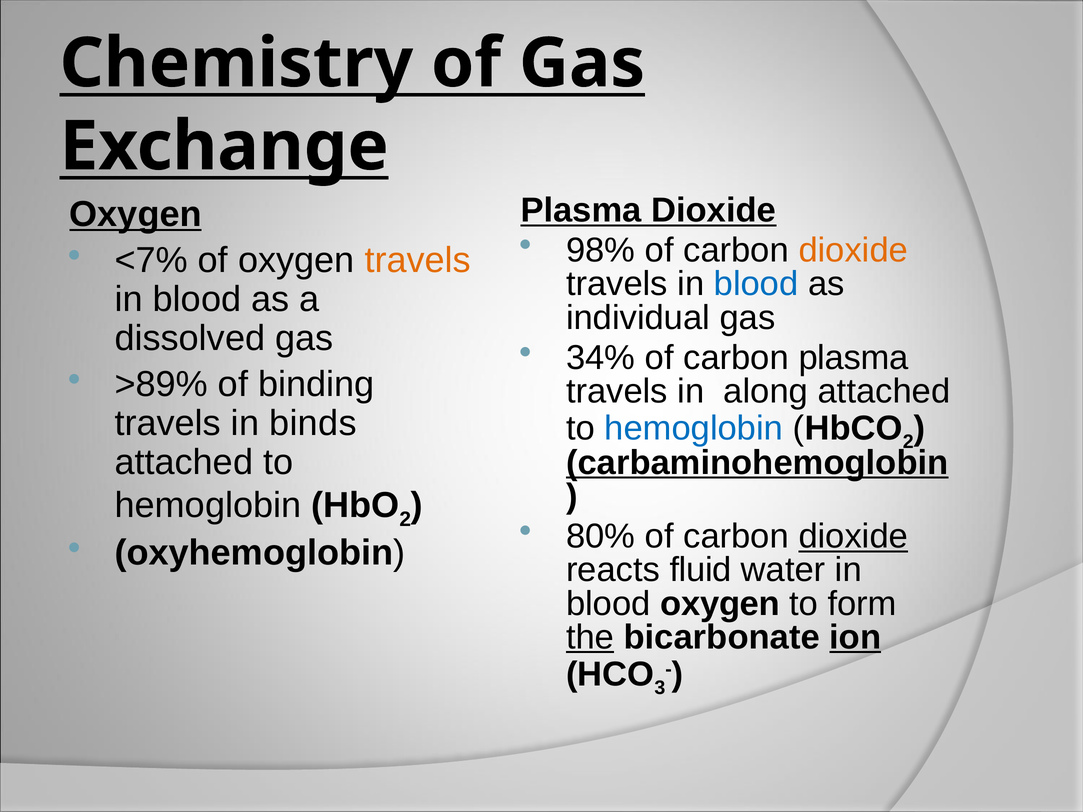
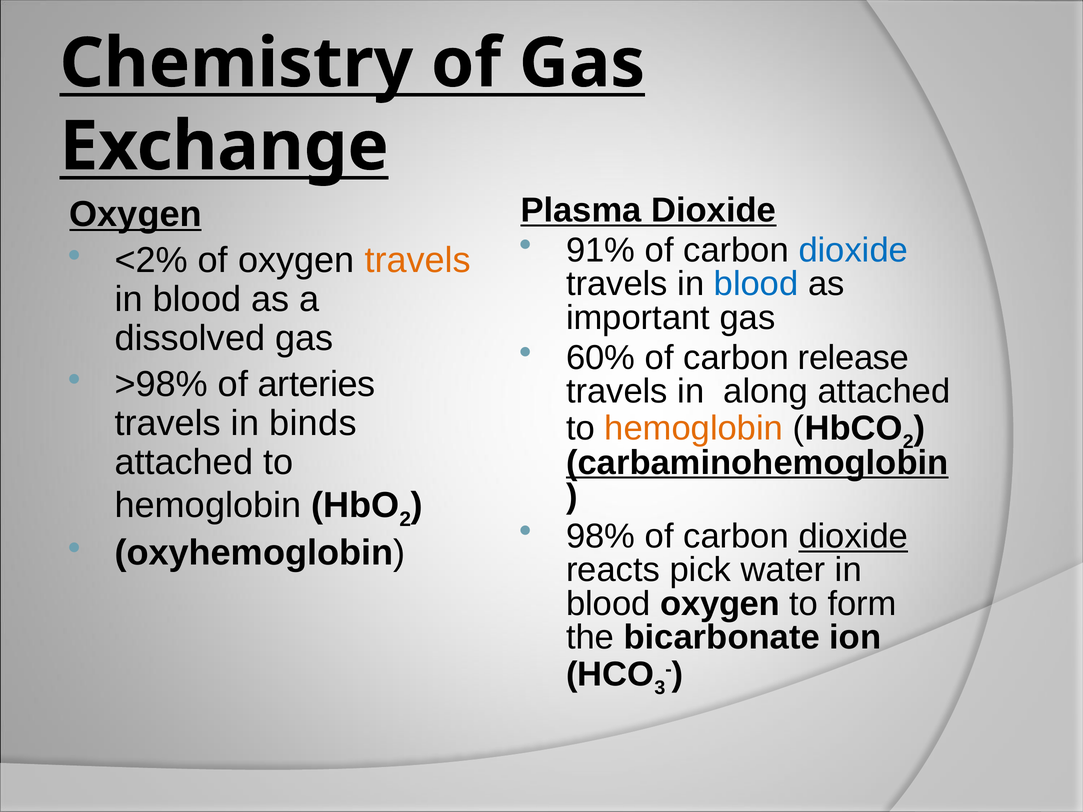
98%: 98% -> 91%
dioxide at (853, 251) colour: orange -> blue
<7%: <7% -> <2%
individual: individual -> important
34%: 34% -> 60%
carbon plasma: plasma -> release
>89%: >89% -> >98%
binding: binding -> arteries
hemoglobin at (694, 428) colour: blue -> orange
80%: 80% -> 98%
fluid: fluid -> pick
the underline: present -> none
ion underline: present -> none
